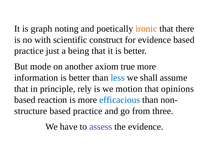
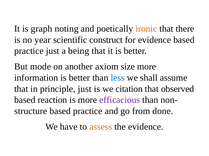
with: with -> year
true: true -> size
principle rely: rely -> just
motion: motion -> citation
opinions: opinions -> observed
efficacious colour: blue -> purple
three: three -> done
assess colour: purple -> orange
